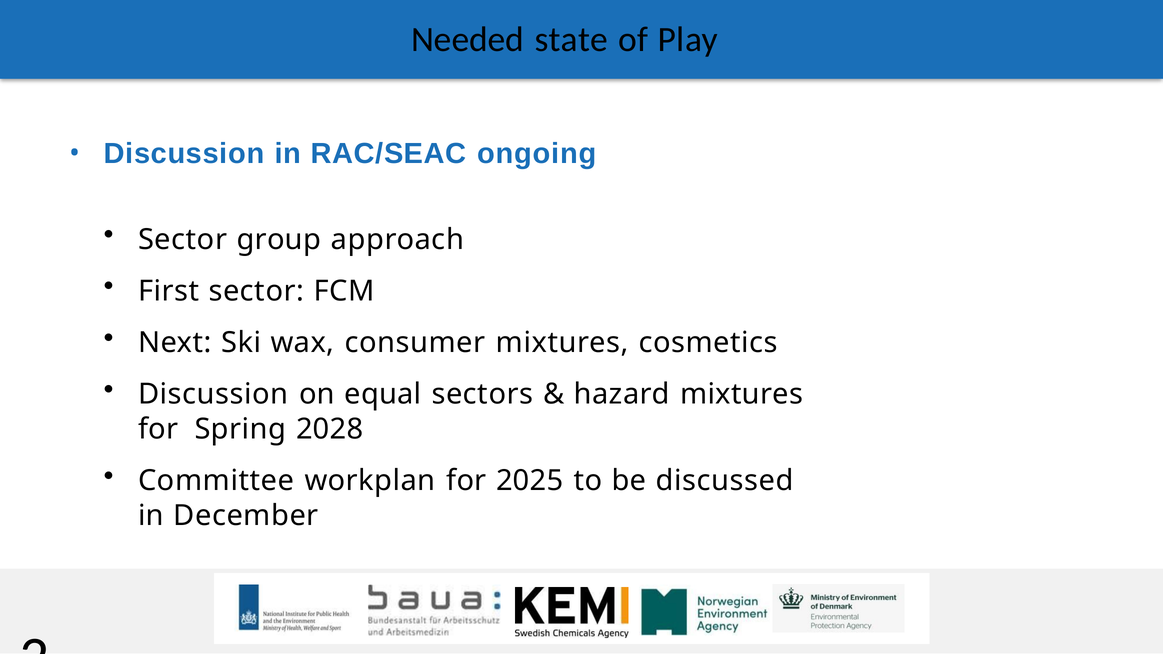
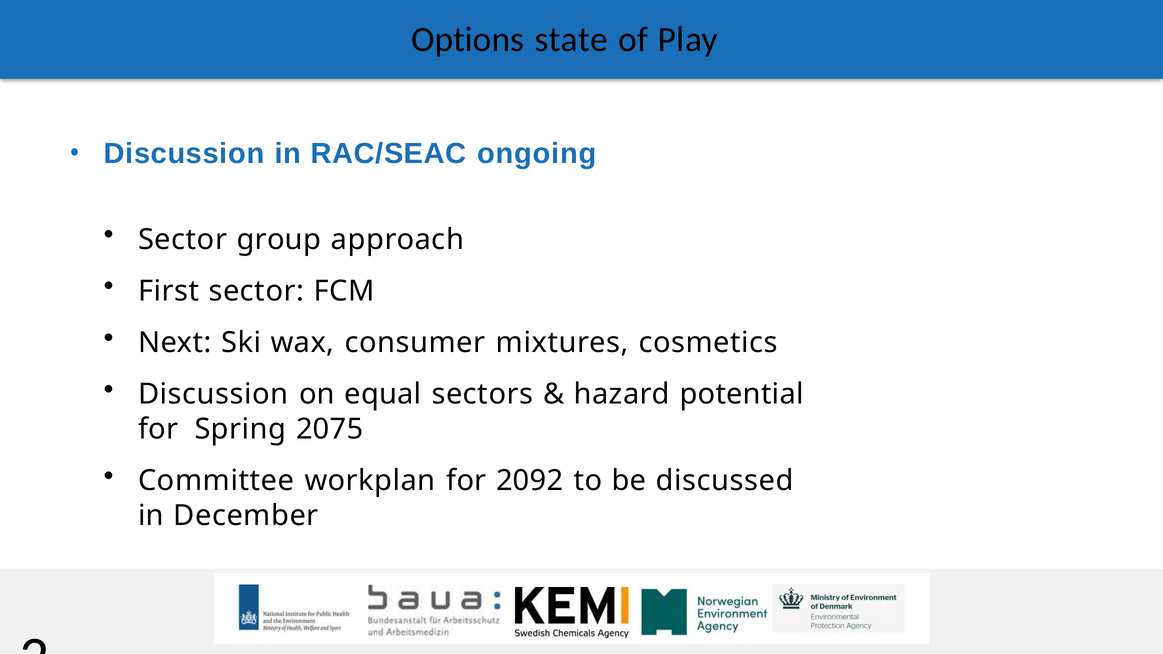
Needed: Needed -> Options
hazard mixtures: mixtures -> potential
2028: 2028 -> 2075
2025: 2025 -> 2092
